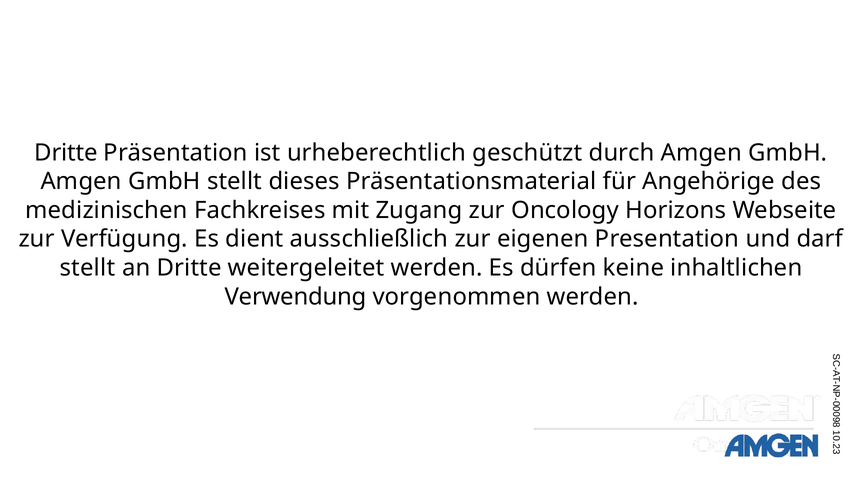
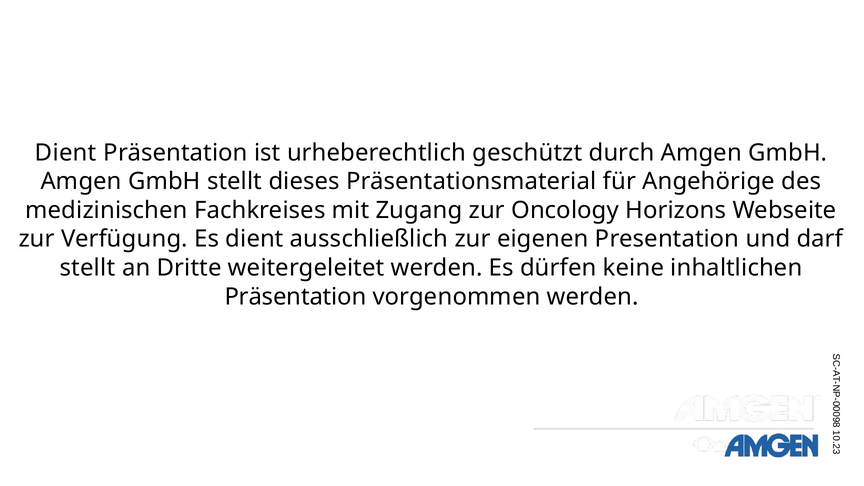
Dritte at (66, 153): Dritte -> Dient
Verwendung at (296, 297): Verwendung -> Präsentation
